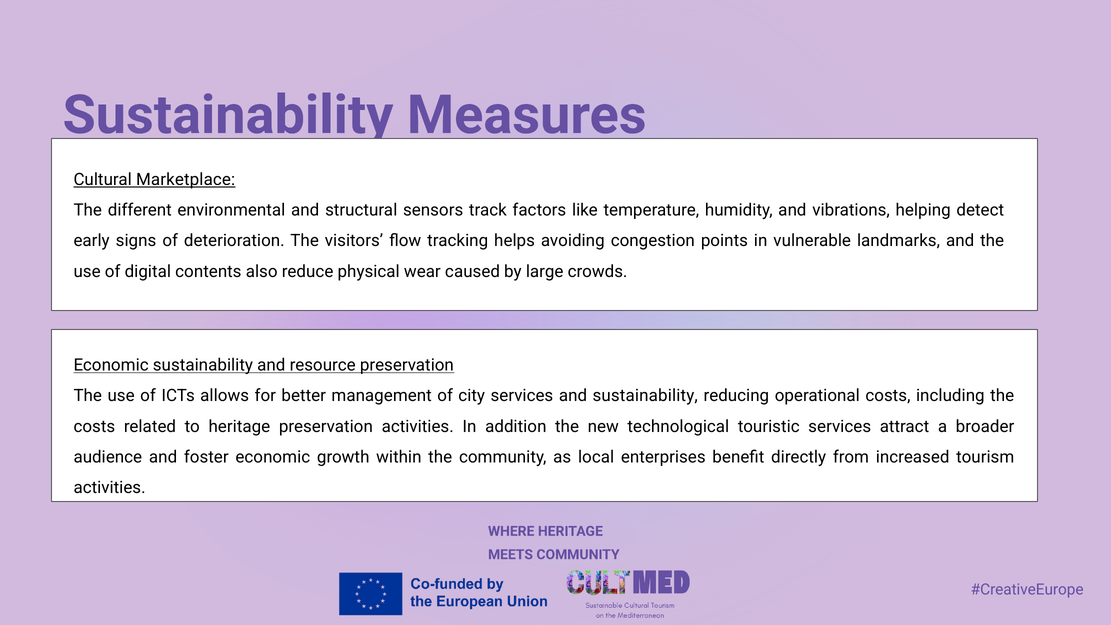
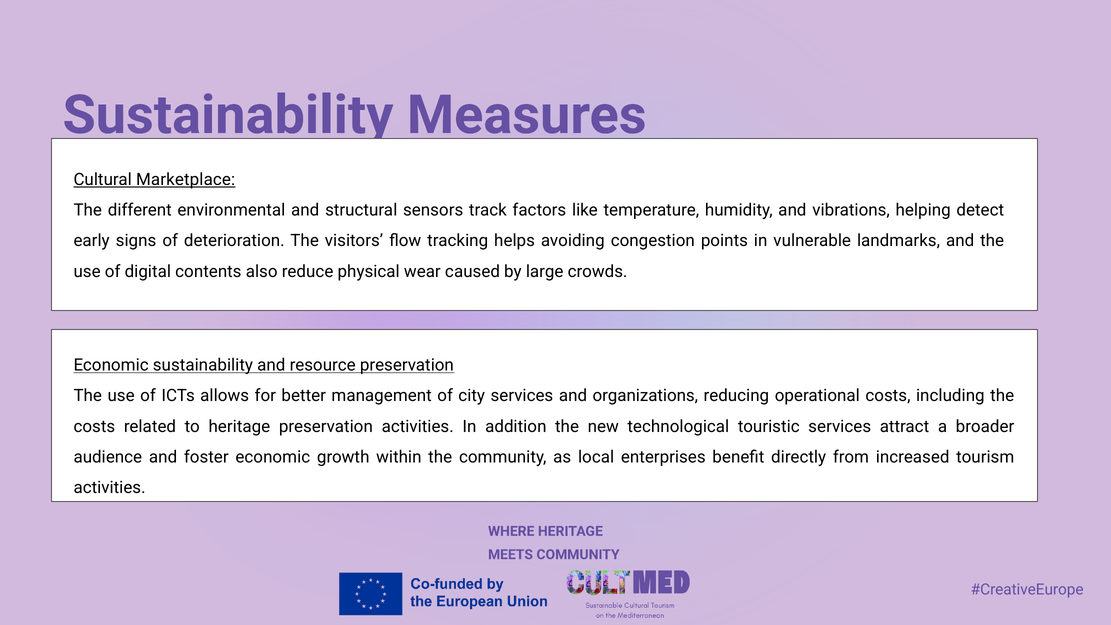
and sustainability: sustainability -> organizations
